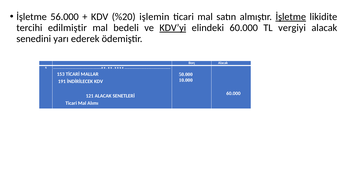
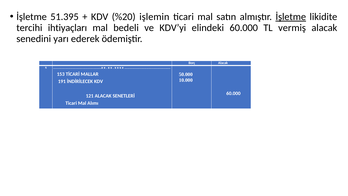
56.000: 56.000 -> 51.395
edilmiştir: edilmiştir -> ihtiyaçları
KDV’yi underline: present -> none
vergiyi: vergiyi -> vermiş
